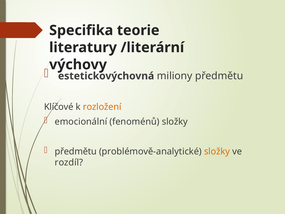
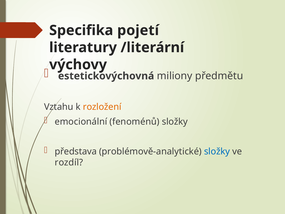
teorie: teorie -> pojetí
Klíčové: Klíčové -> Vztahu
předmětu at (76, 151): předmětu -> představa
složky at (217, 151) colour: orange -> blue
